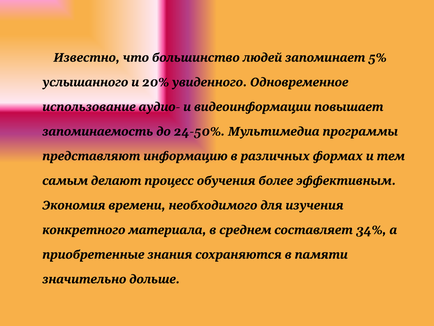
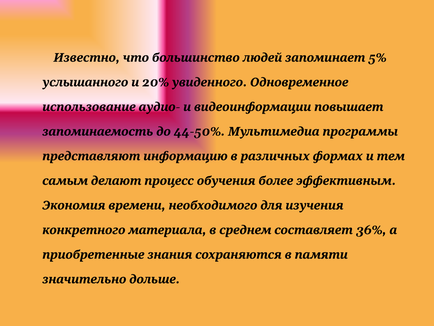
24-50%: 24-50% -> 44-50%
34%: 34% -> 36%
